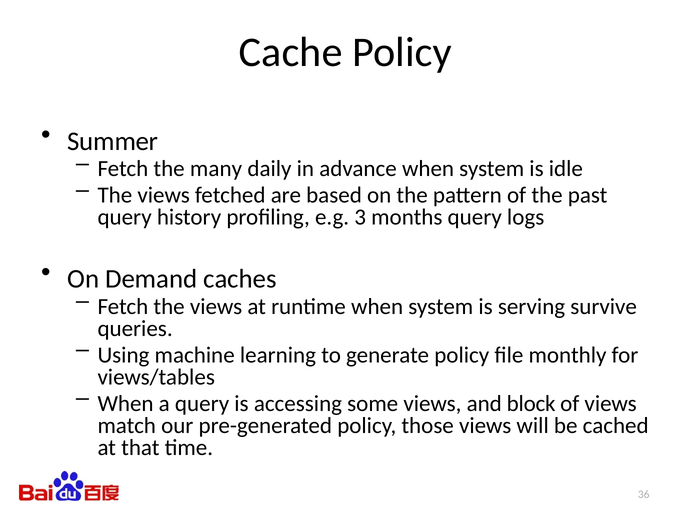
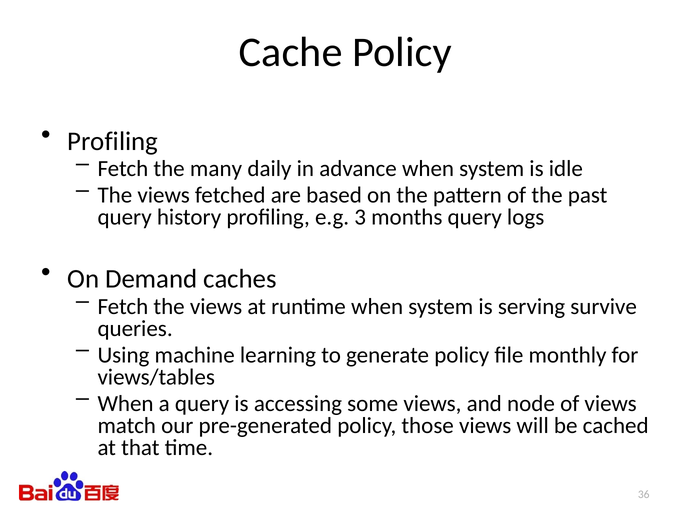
Summer at (113, 141): Summer -> Profiling
block: block -> node
